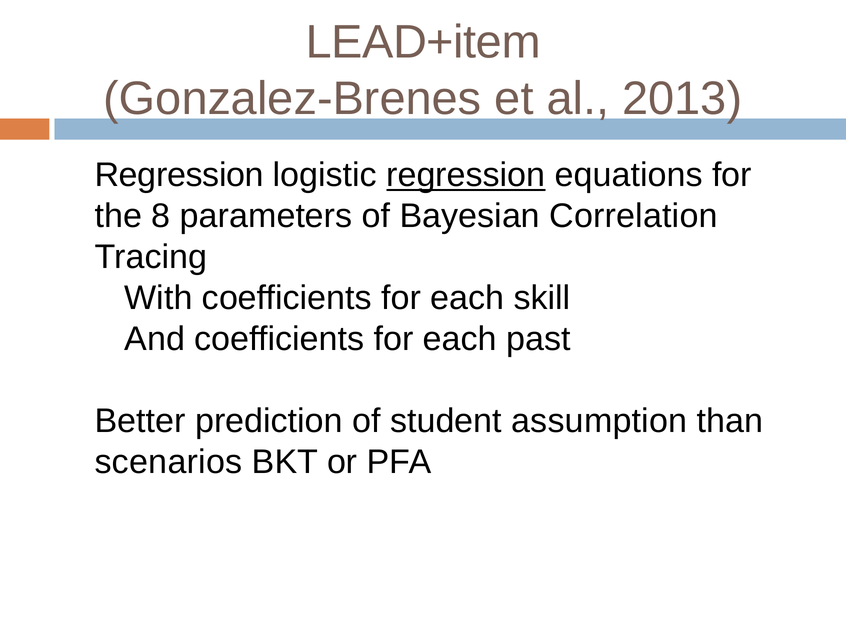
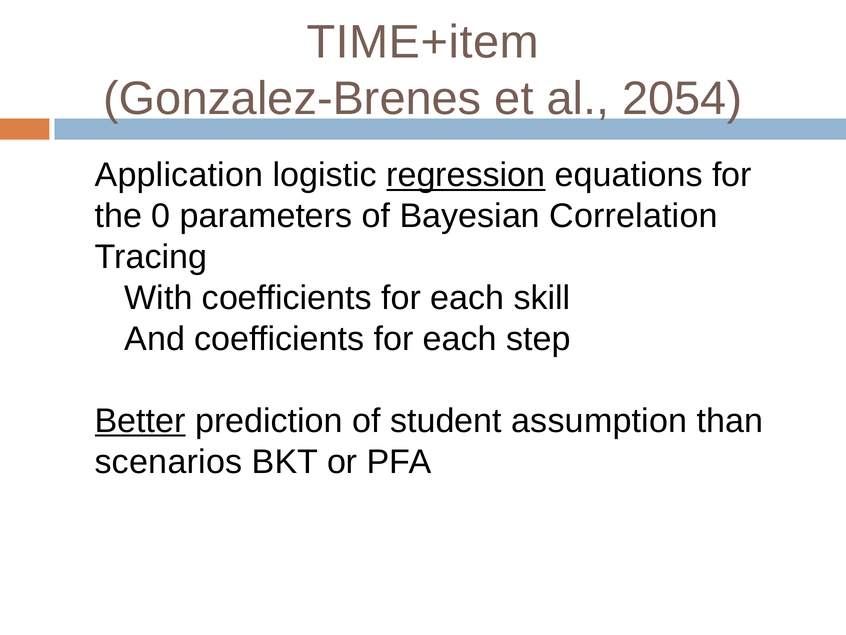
LEAD+item: LEAD+item -> TIME+item
2013: 2013 -> 2054
Regression at (179, 175): Regression -> Application
8: 8 -> 0
past: past -> step
Better underline: none -> present
